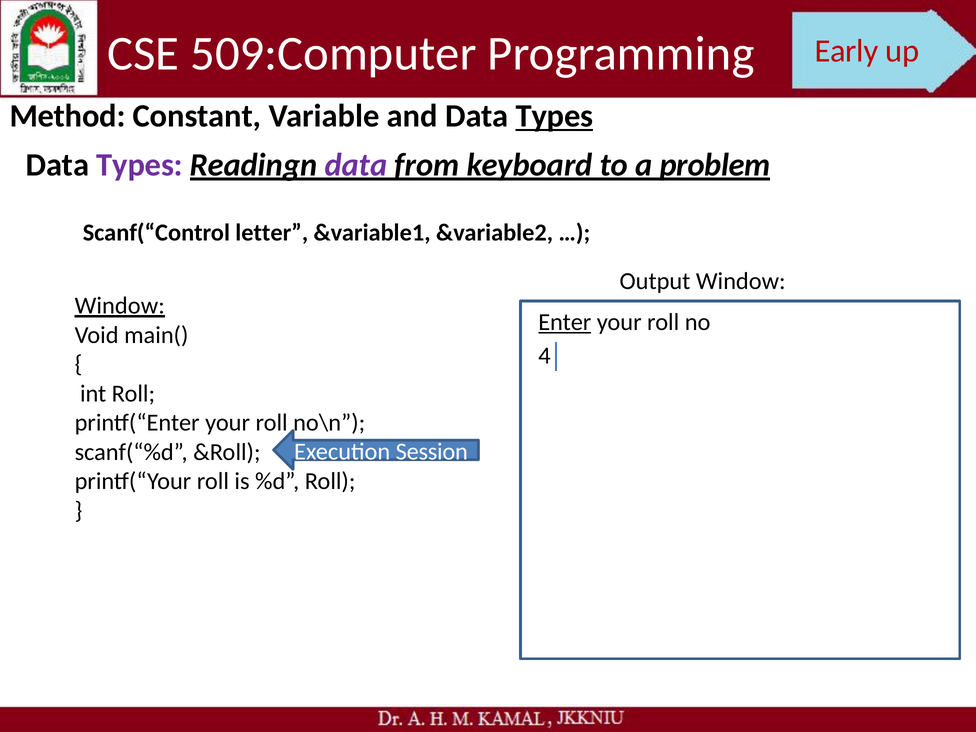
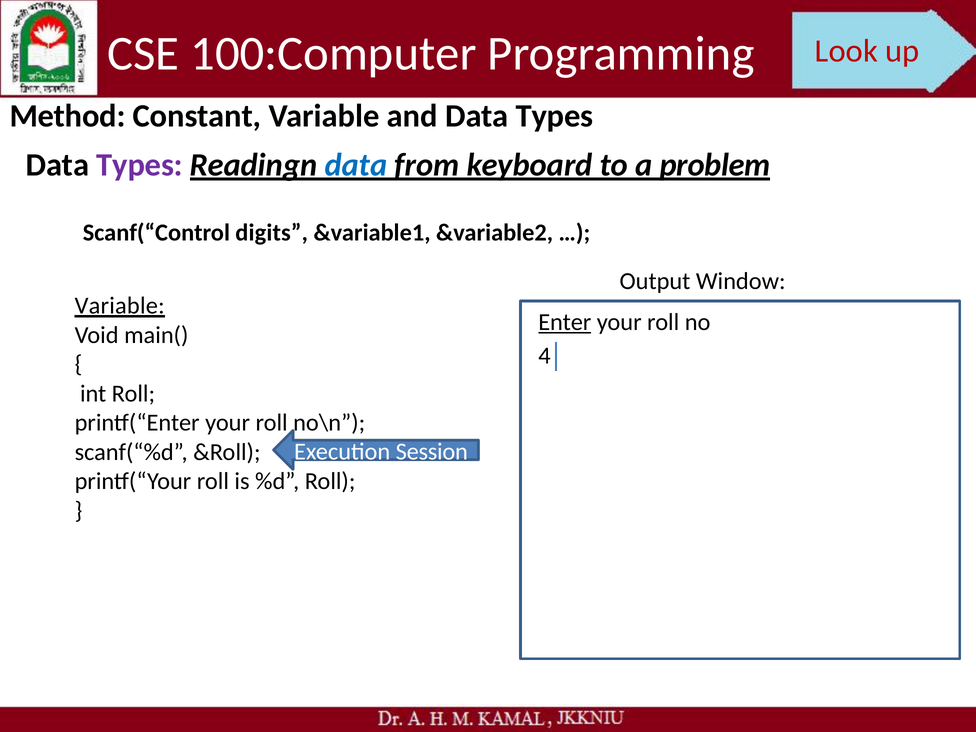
509:Computer: 509:Computer -> 100:Computer
Early: Early -> Look
Types at (554, 116) underline: present -> none
data at (356, 165) colour: purple -> blue
letter: letter -> digits
Window at (120, 306): Window -> Variable
